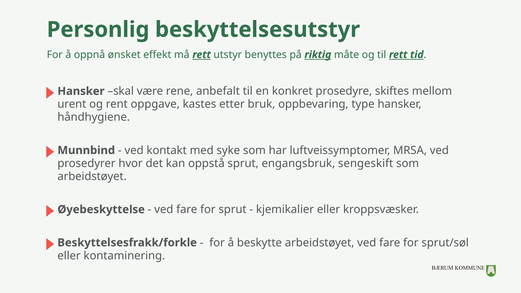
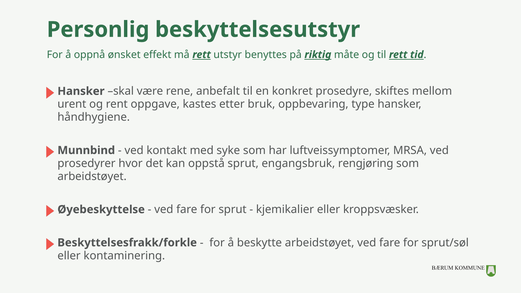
sengeskift: sengeskift -> rengjøring
